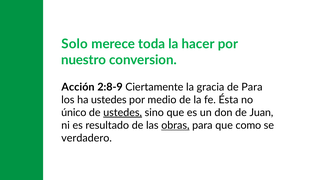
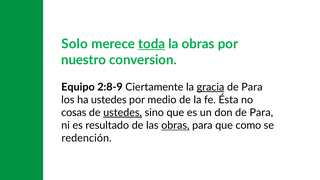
toda underline: none -> present
la hacer: hacer -> obras
Acción: Acción -> Equipo
gracia underline: none -> present
único: único -> cosas
don de Juan: Juan -> Para
verdadero: verdadero -> redención
